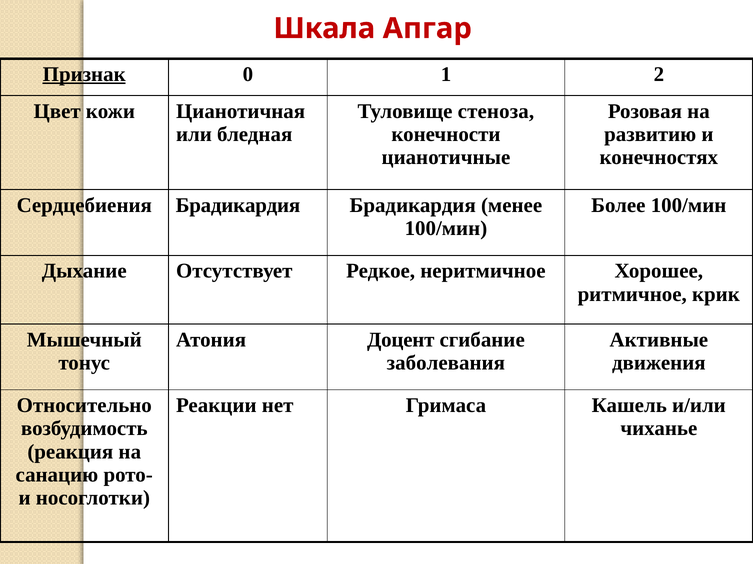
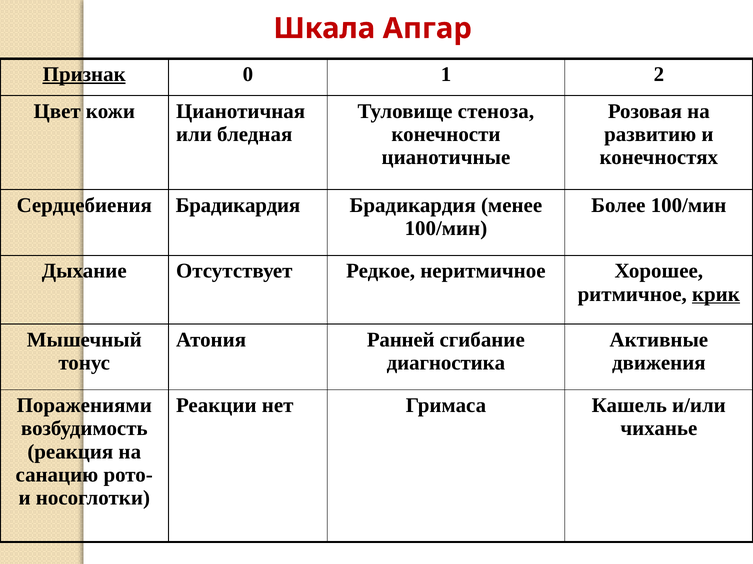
крик underline: none -> present
Доцент: Доцент -> Ранней
заболевания: заболевания -> диагностика
Относительно: Относительно -> Поражениями
